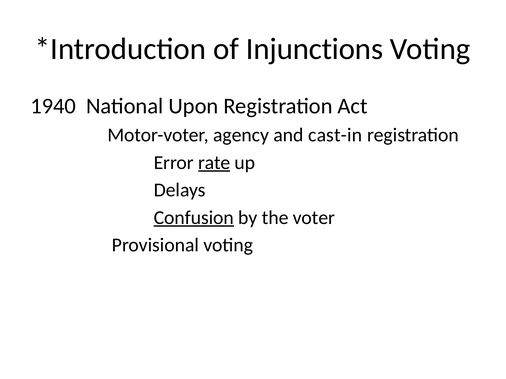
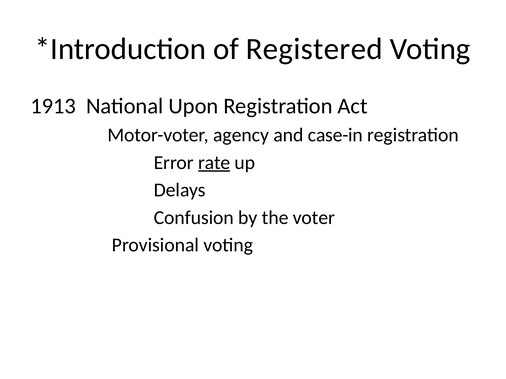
Injunctions: Injunctions -> Registered
1940: 1940 -> 1913
cast-in: cast-in -> case-in
Confusion underline: present -> none
